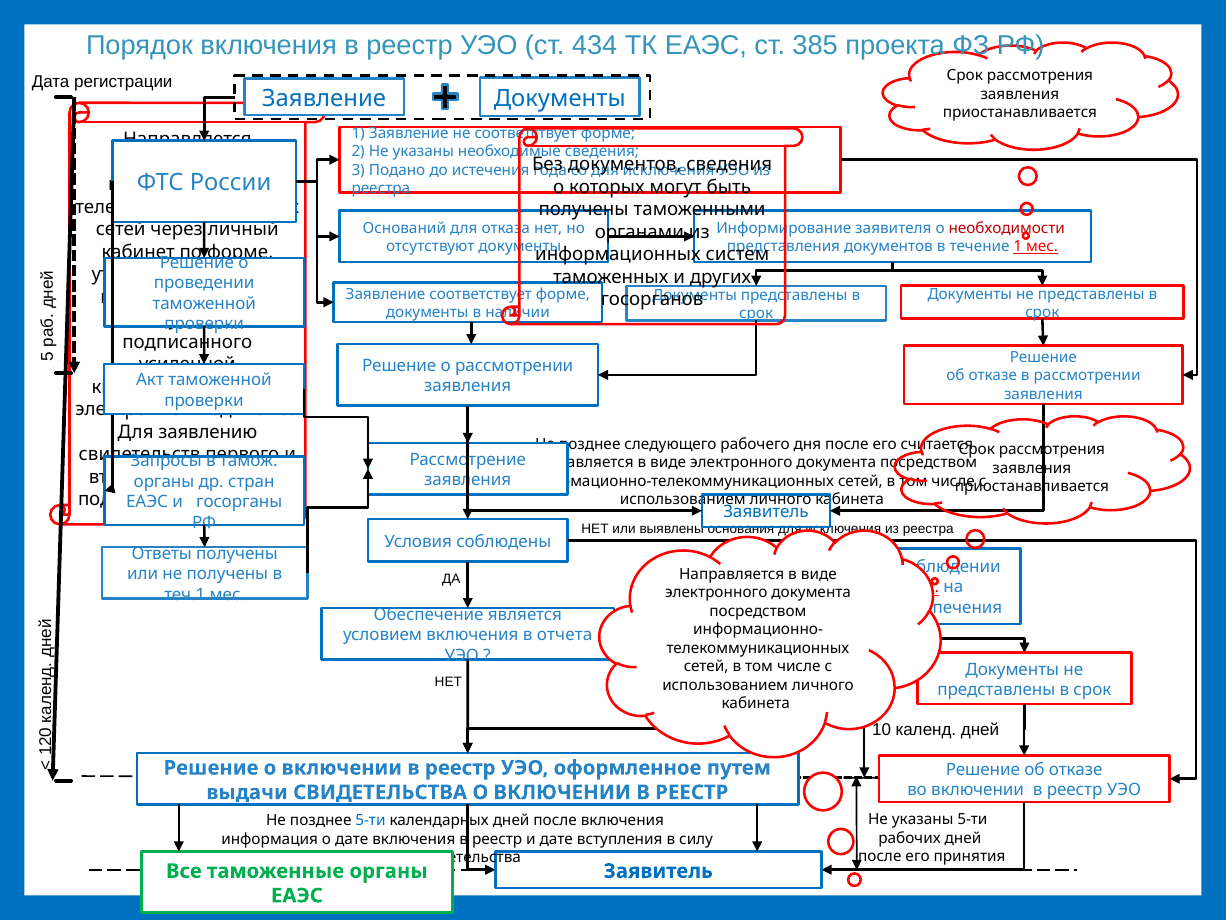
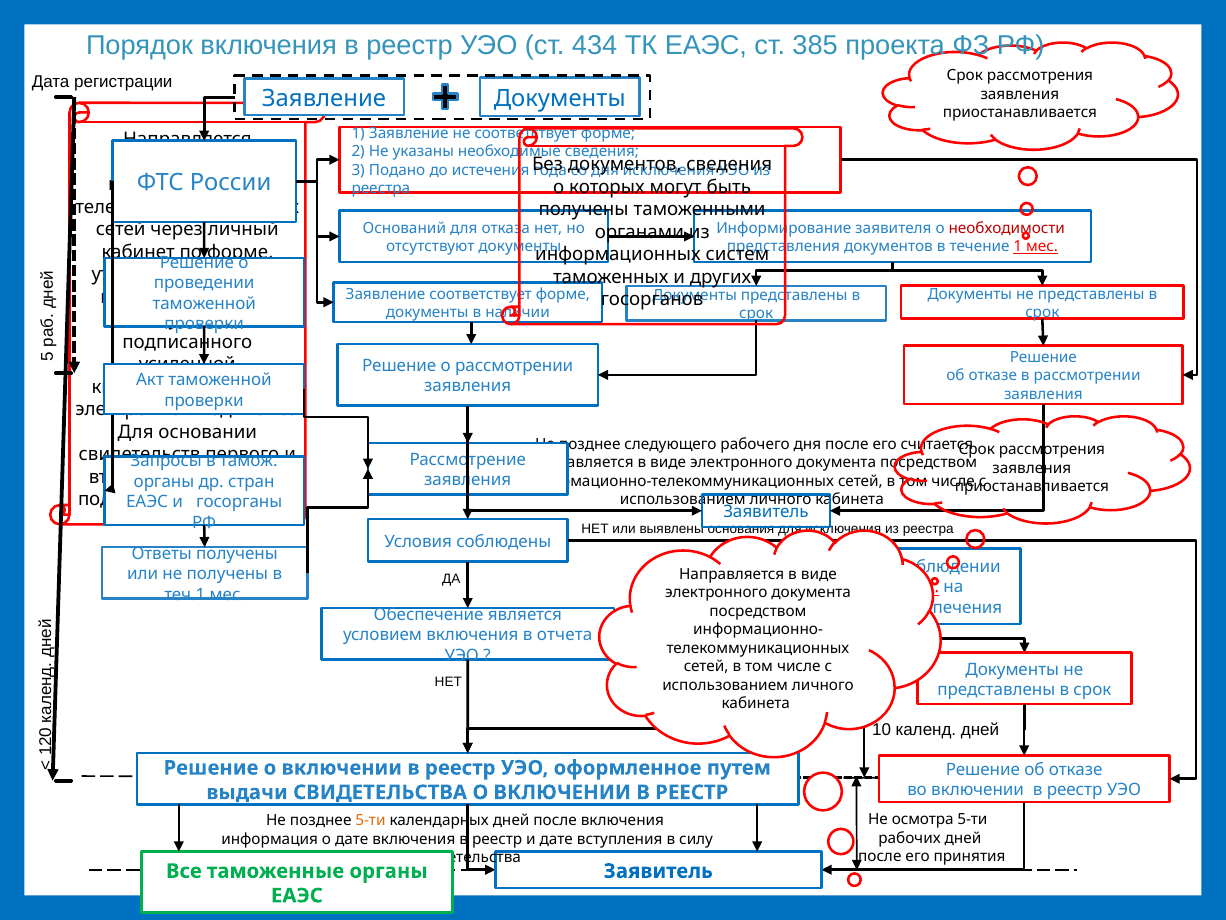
заявлению: заявлению -> основании
указаны at (923, 819): указаны -> осмотра
5-ти at (370, 820) colour: blue -> orange
